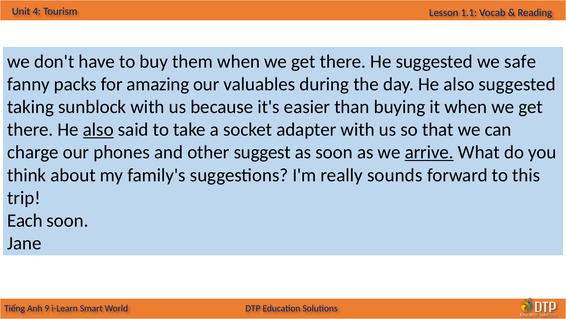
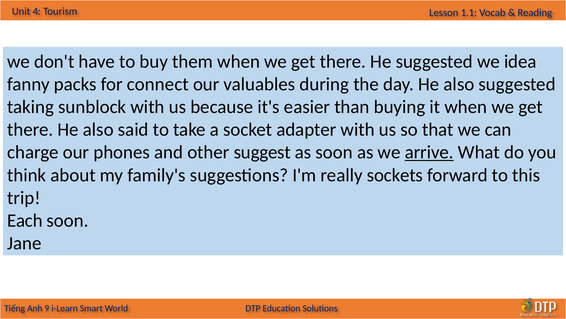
safe: safe -> idea
amazing: amazing -> connect
also at (98, 129) underline: present -> none
sounds: sounds -> sockets
